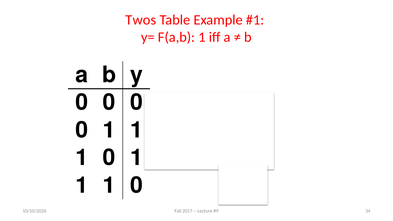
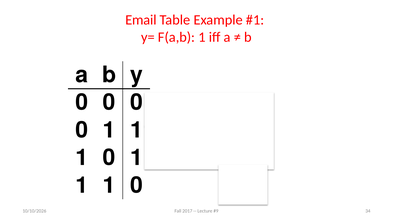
Twos: Twos -> Email
